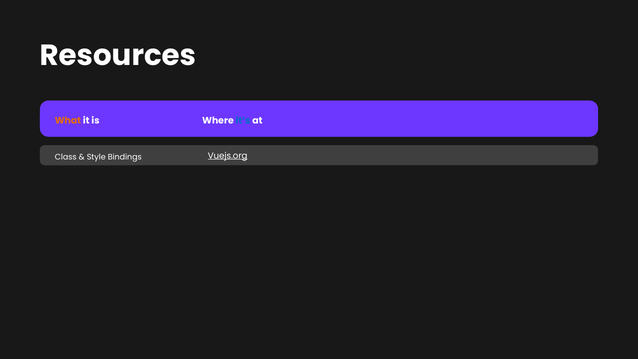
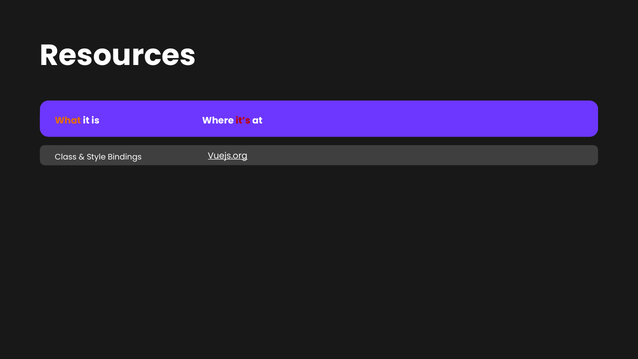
it’s colour: blue -> red
